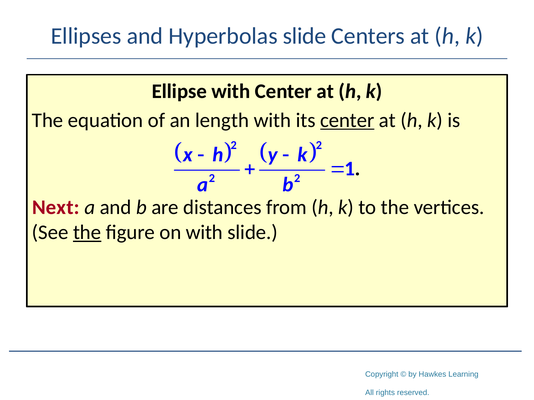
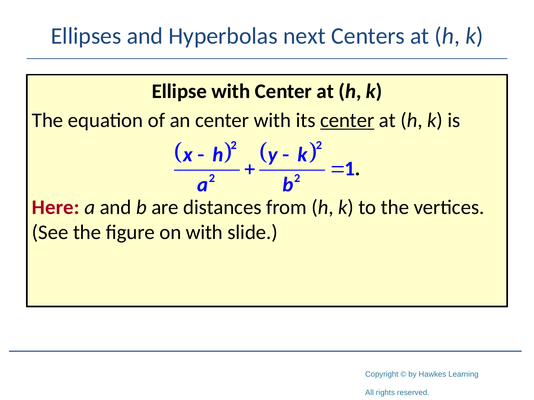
Hyperbolas slide: slide -> next
an length: length -> center
Next: Next -> Here
the at (87, 233) underline: present -> none
